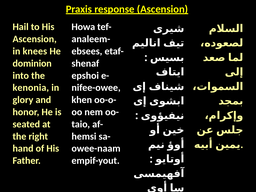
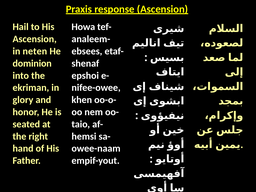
knees: knees -> neten
kenonia: kenonia -> ekriman
